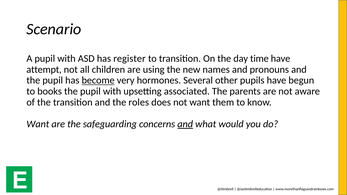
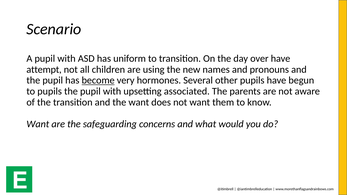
register: register -> uniform
time: time -> over
to books: books -> pupils
the roles: roles -> want
and at (185, 124) underline: present -> none
